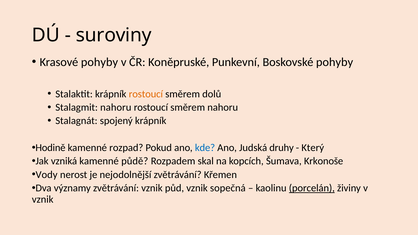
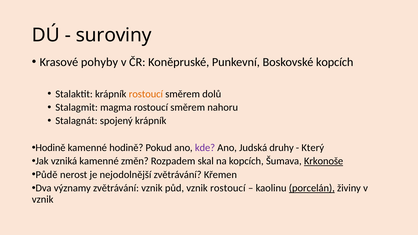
Boskovské pohyby: pohyby -> kopcích
Stalagmit nahoru: nahoru -> magma
kamenné rozpad: rozpad -> hodině
kde colour: blue -> purple
půdě: půdě -> změn
Krkonoše underline: none -> present
Vody: Vody -> Půdě
vznik sopečná: sopečná -> rostoucí
